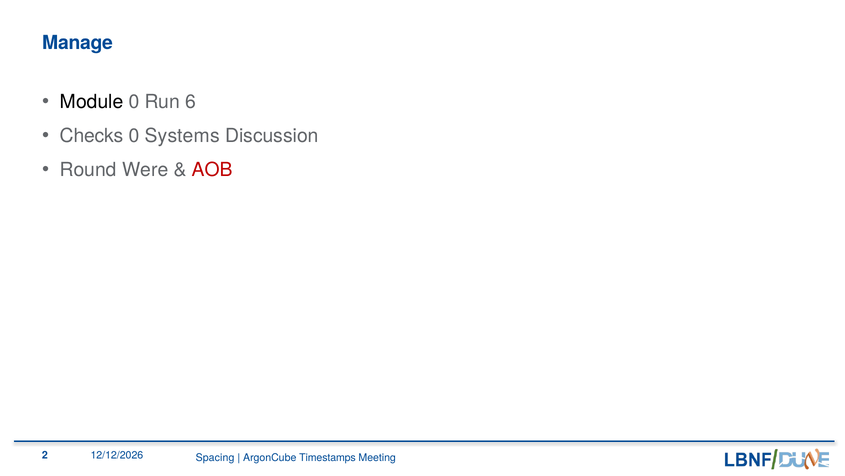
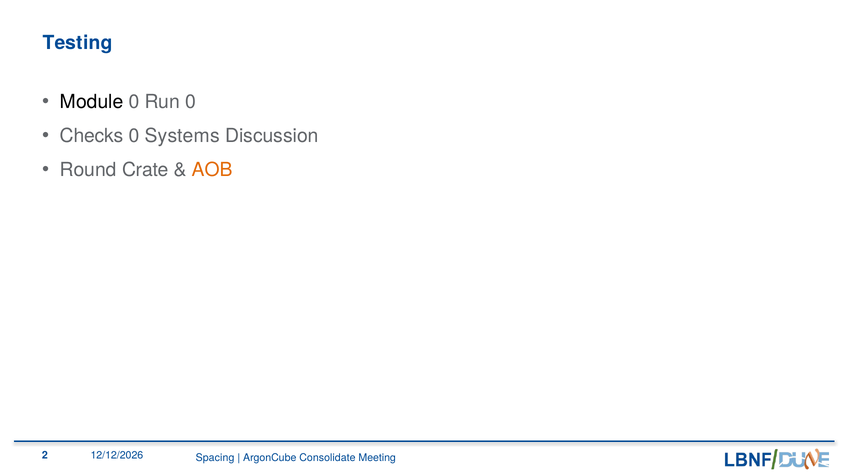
Manage: Manage -> Testing
Run 6: 6 -> 0
Were: Were -> Crate
AOB colour: red -> orange
Timestamps: Timestamps -> Consolidate
